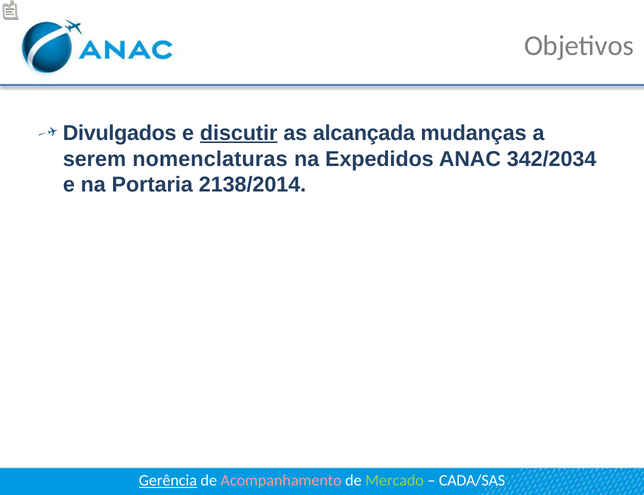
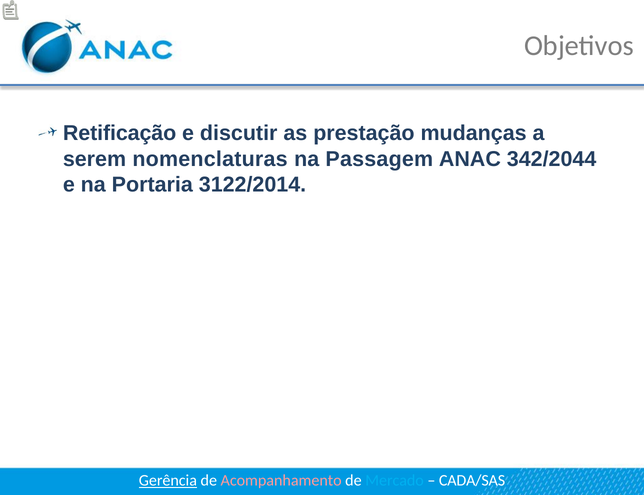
Divulgados: Divulgados -> Retificação
discutir underline: present -> none
alcançada: alcançada -> prestação
Expedidos: Expedidos -> Passagem
342/2034: 342/2034 -> 342/2044
2138/2014: 2138/2014 -> 3122/2014
Mercado colour: light green -> light blue
